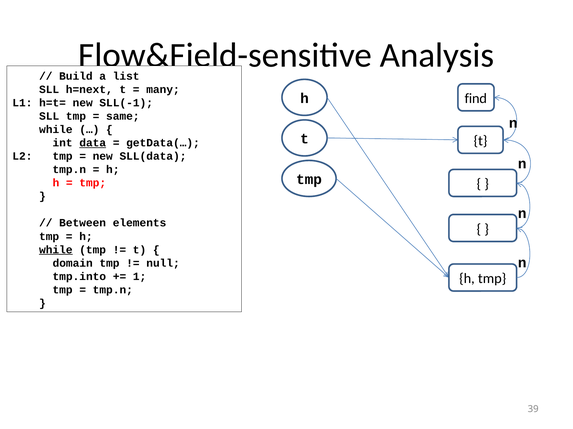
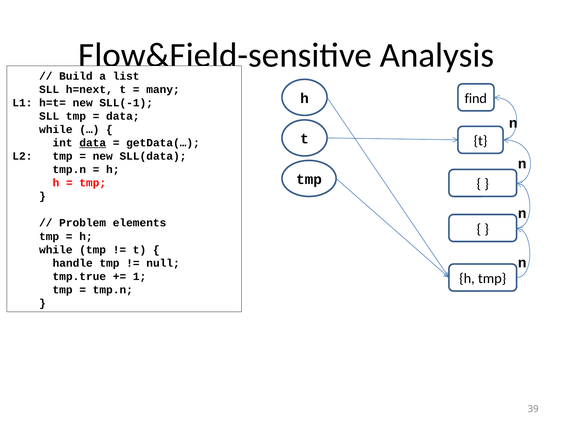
same at (123, 116): same -> data
Between: Between -> Problem
while at (56, 250) underline: present -> none
domain: domain -> handle
tmp.into: tmp.into -> tmp.true
